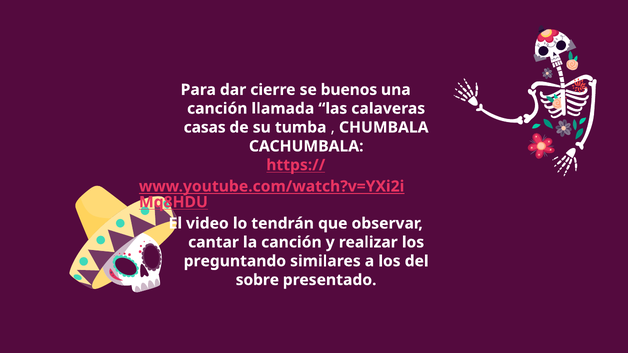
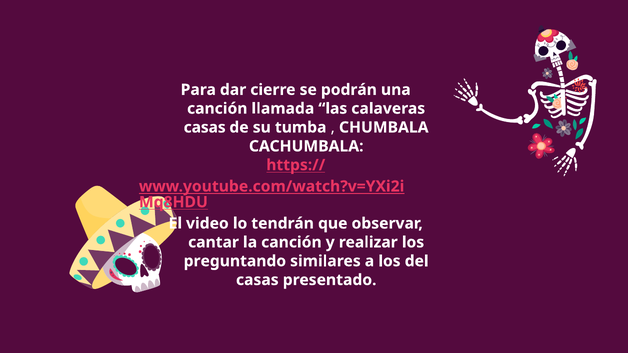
buenos: buenos -> podrán
sobre at (257, 280): sobre -> casas
